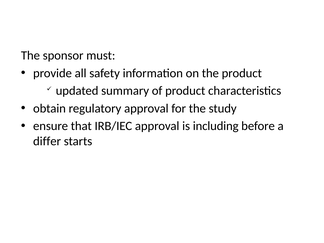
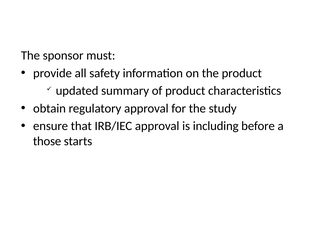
differ: differ -> those
